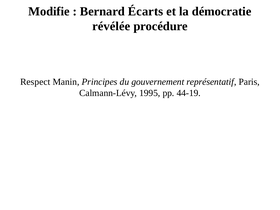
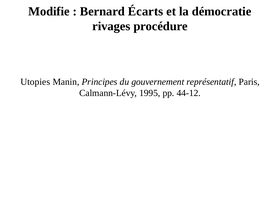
révélée: révélée -> rivages
Respect: Respect -> Utopies
44-19: 44-19 -> 44-12
